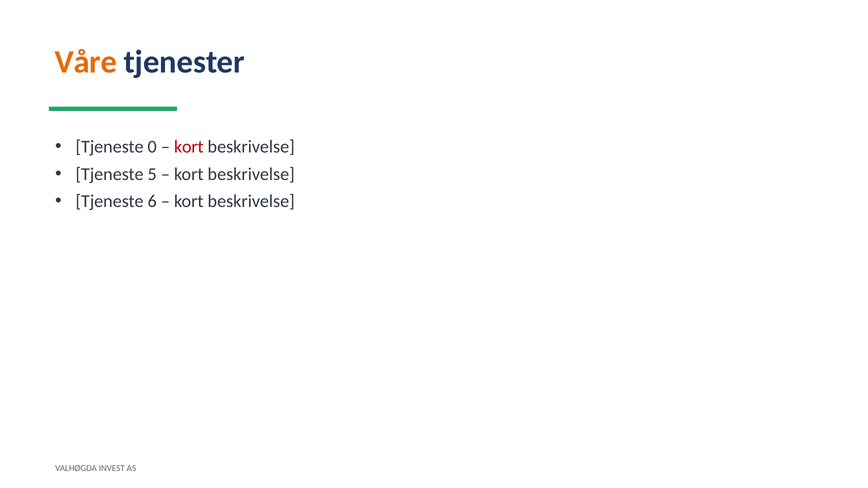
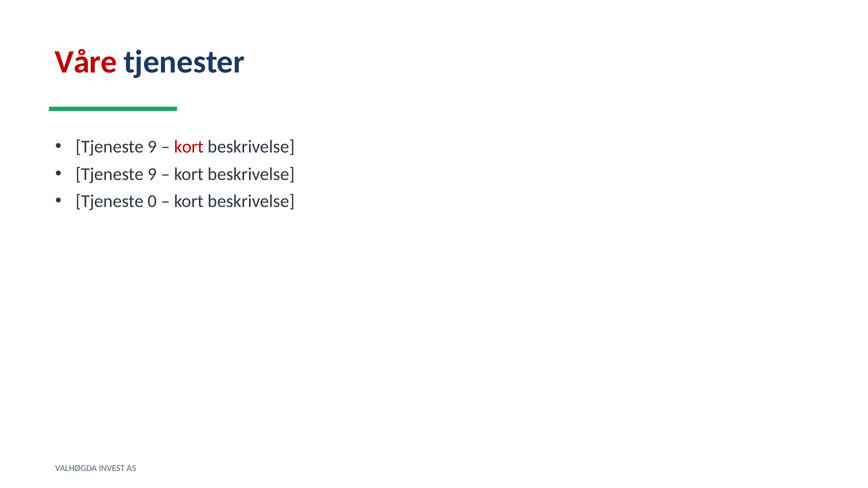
Våre colour: orange -> red
0 at (152, 147): 0 -> 9
5 at (152, 174): 5 -> 9
6: 6 -> 0
